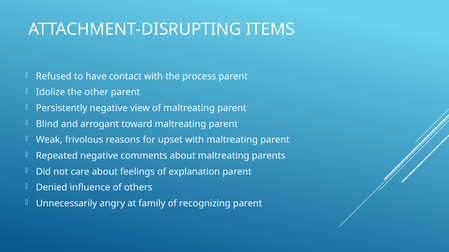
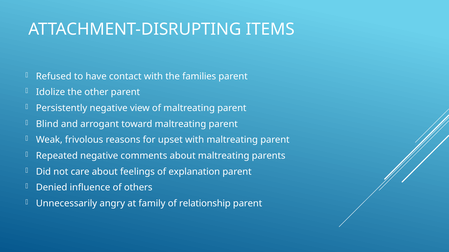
process: process -> families
recognizing: recognizing -> relationship
